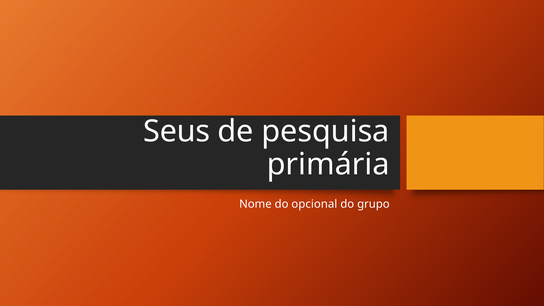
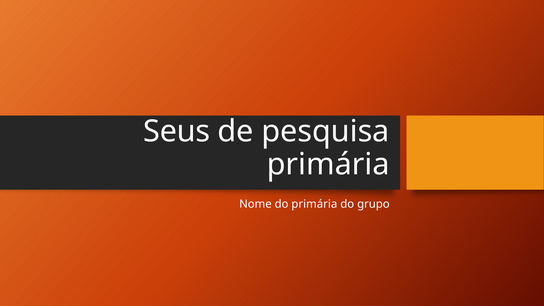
do opcional: opcional -> primária
